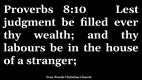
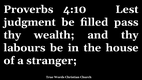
8:10: 8:10 -> 4:10
ever: ever -> pass
